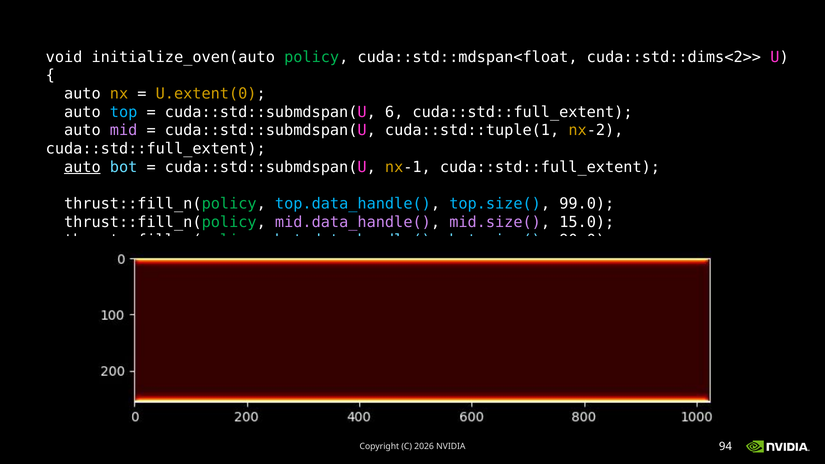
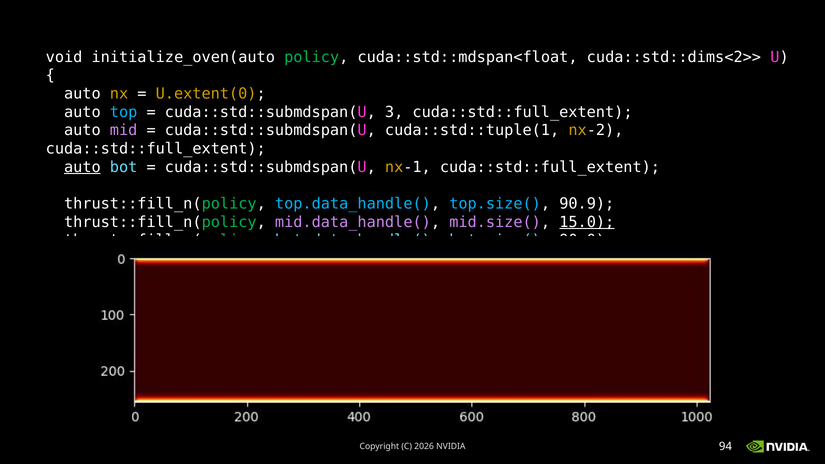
6: 6 -> 3
99.0: 99.0 -> 90.9
15.0 underline: none -> present
